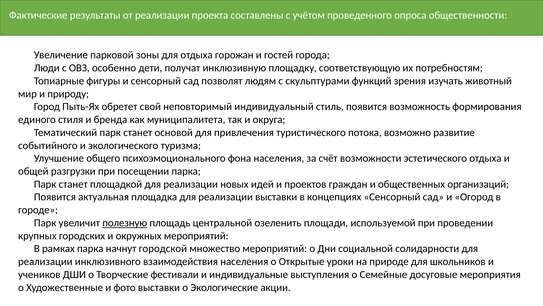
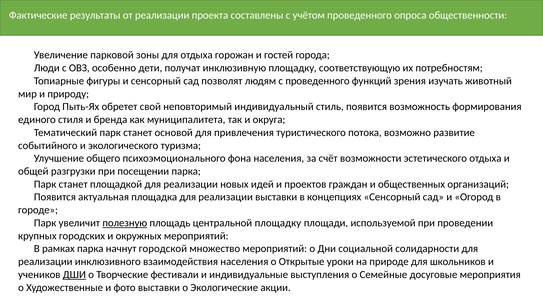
с скульптурами: скульптурами -> проведенного
центральной озеленить: озеленить -> площадку
ДШИ underline: none -> present
